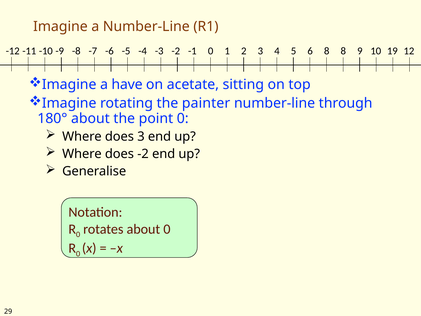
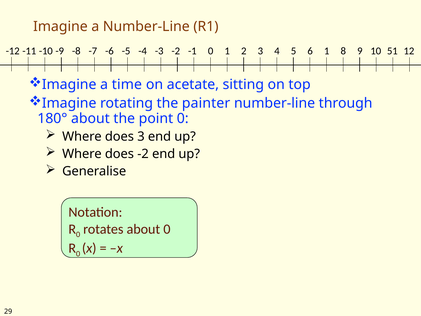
6 8: 8 -> 1
19: 19 -> 51
have: have -> time
